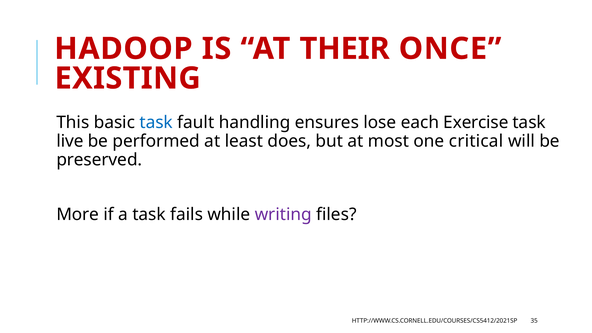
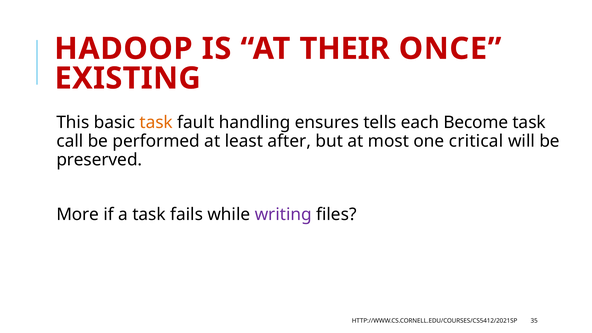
task at (156, 122) colour: blue -> orange
lose: lose -> tells
Exercise: Exercise -> Become
live: live -> call
does: does -> after
